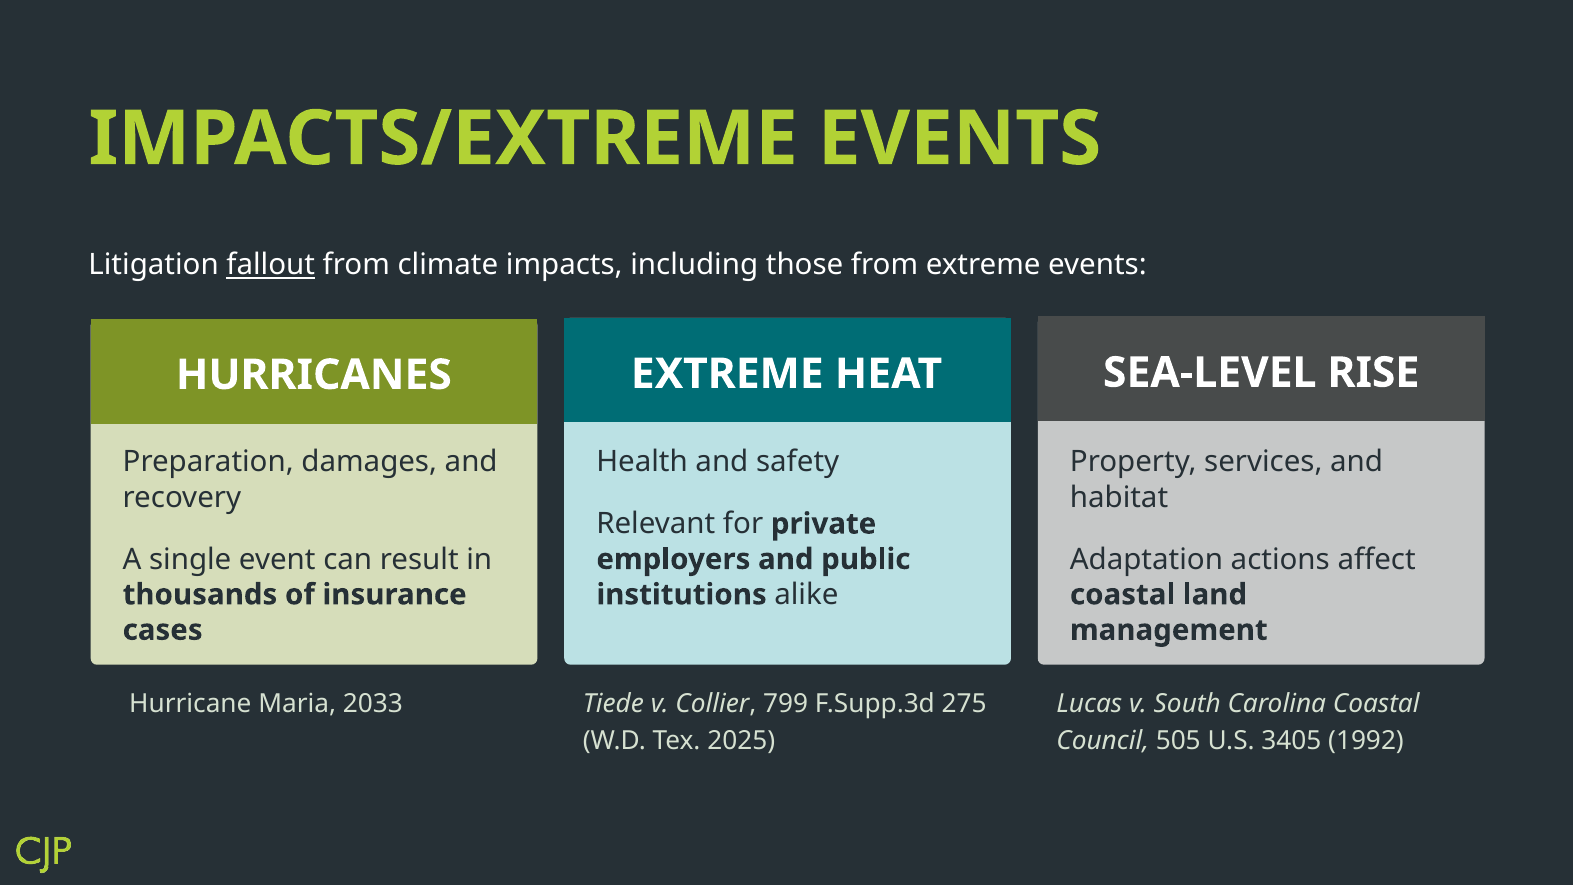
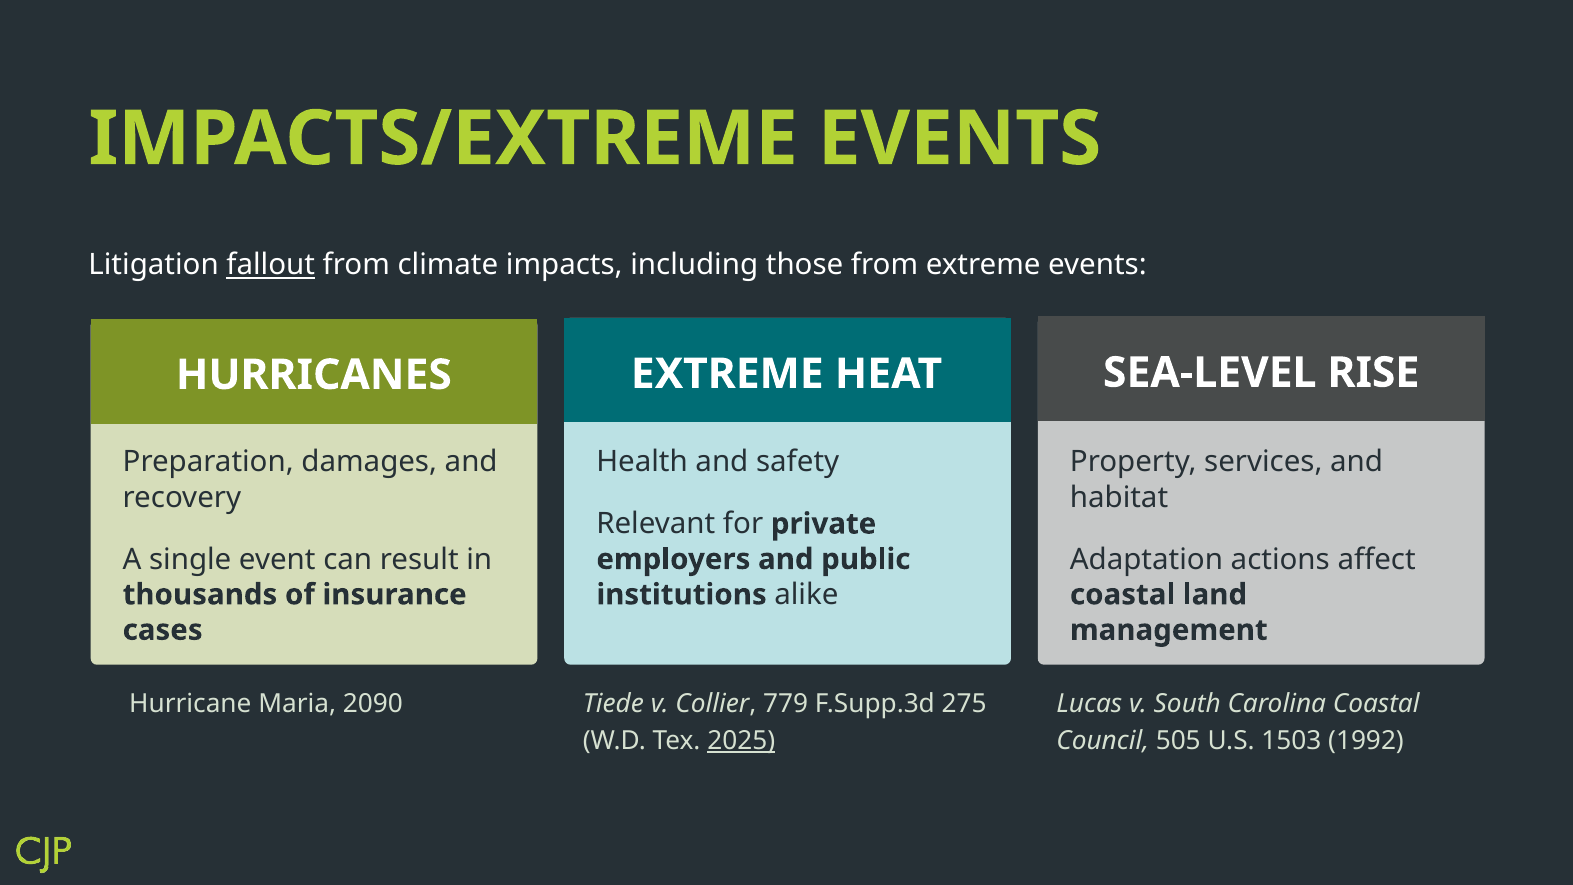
2033: 2033 -> 2090
799: 799 -> 779
2025 underline: none -> present
3405: 3405 -> 1503
